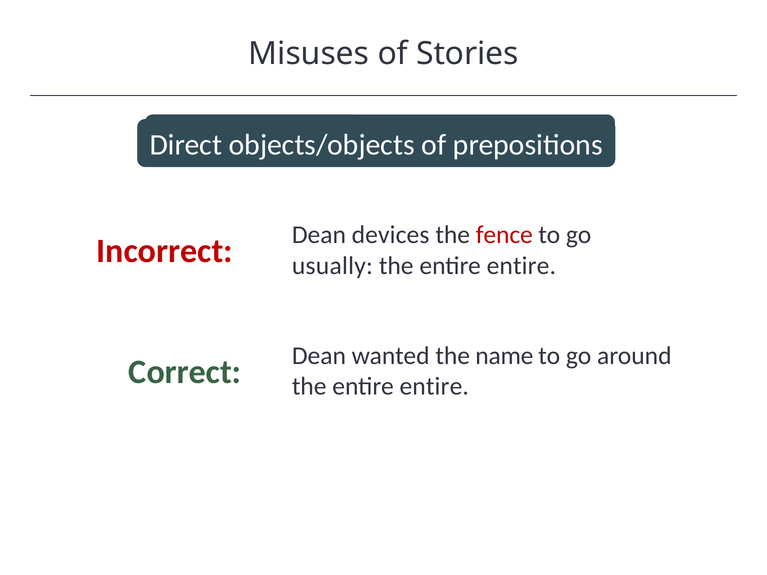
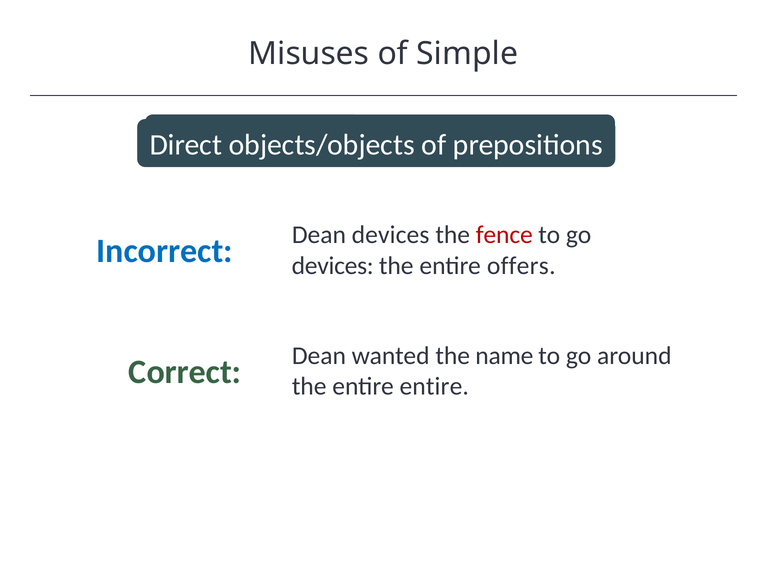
Stories: Stories -> Simple
Incorrect colour: red -> blue
usually at (332, 266): usually -> devices
entire at (521, 266): entire -> offers
